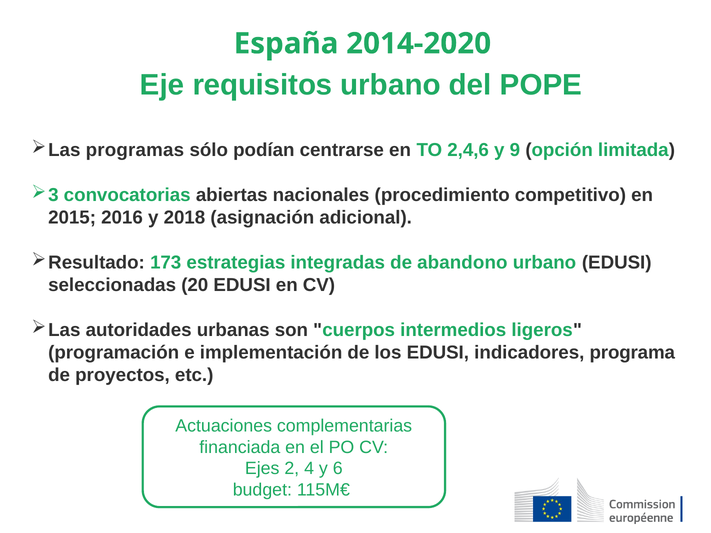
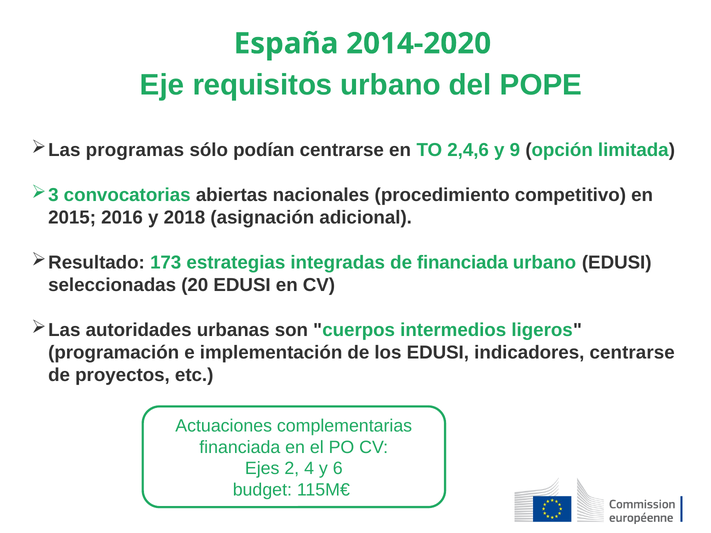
de abandono: abandono -> financiada
indicadores programa: programa -> centrarse
